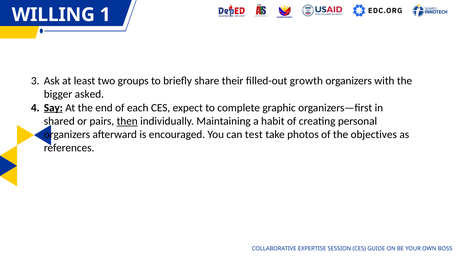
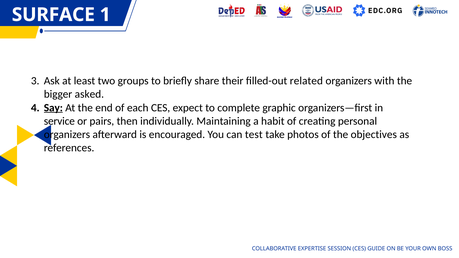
WILLING: WILLING -> SURFACE
growth: growth -> related
shared: shared -> service
then underline: present -> none
